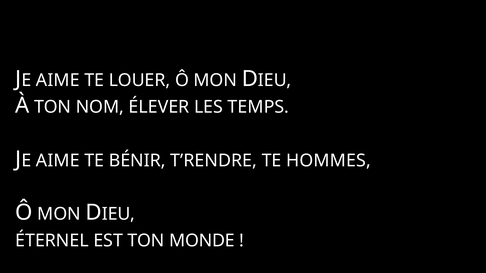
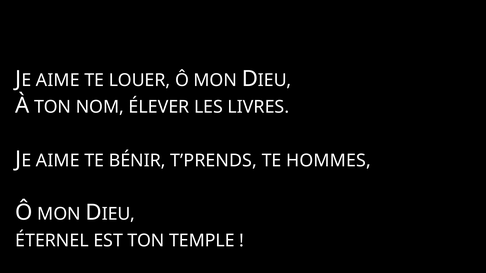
TEMPS: TEMPS -> LIVRES
T’RENDRE: T’RENDRE -> T’PRENDS
MONDE: MONDE -> TEMPLE
